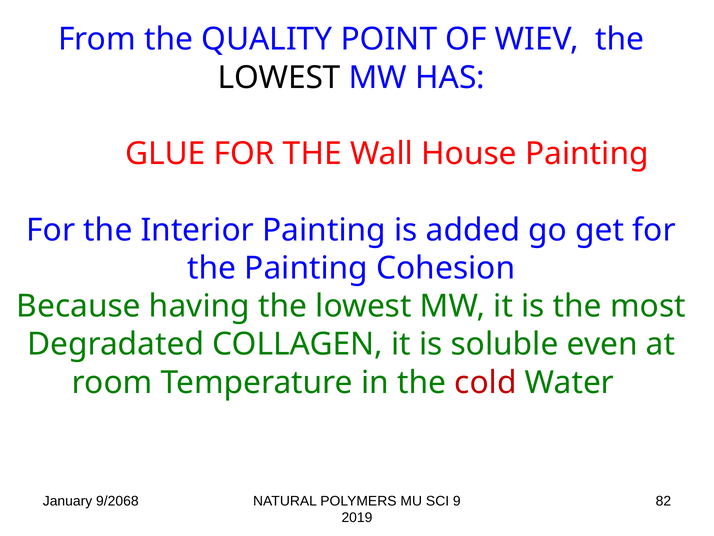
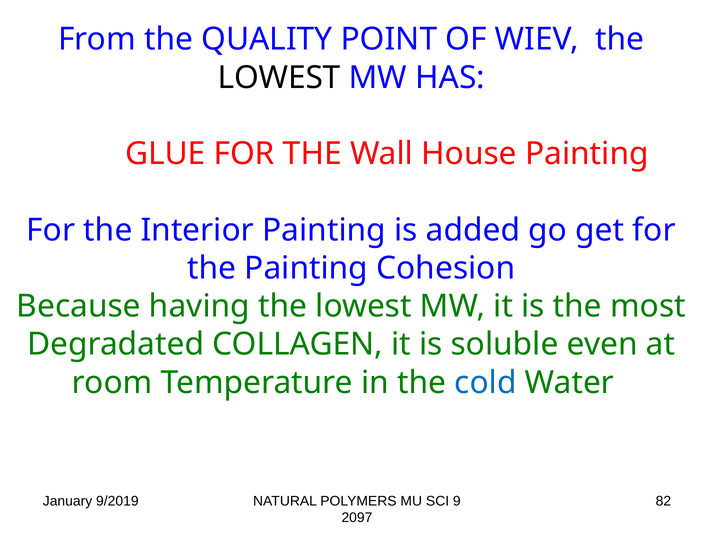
cold colour: red -> blue
9/2068: 9/2068 -> 9/2019
2019: 2019 -> 2097
